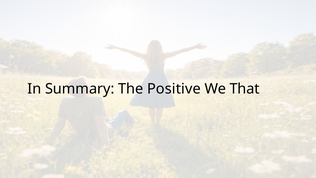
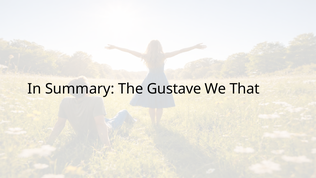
Positive: Positive -> Gustave
